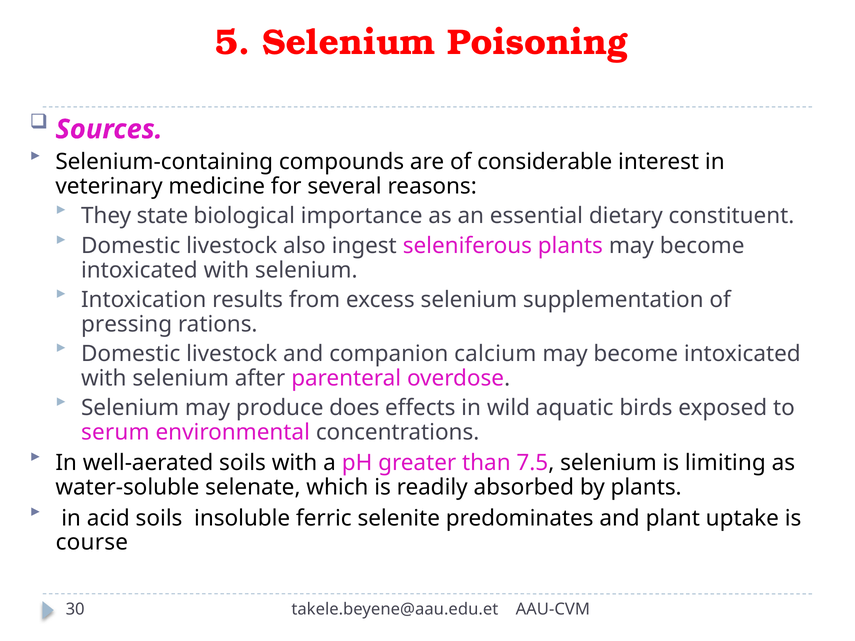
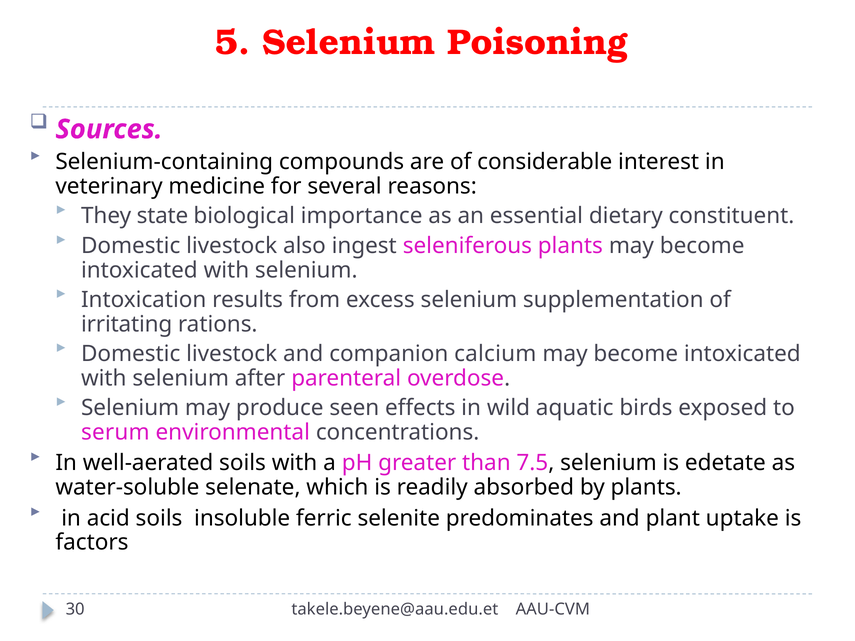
pressing: pressing -> irritating
does: does -> seen
limiting: limiting -> edetate
course: course -> factors
